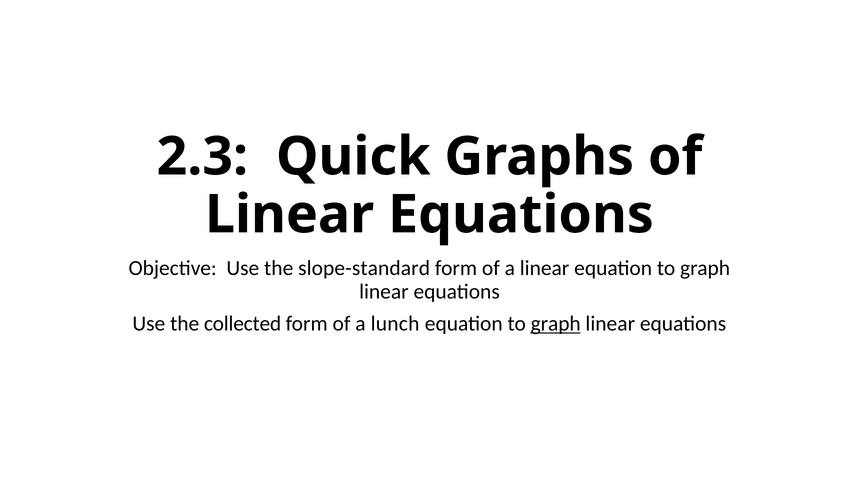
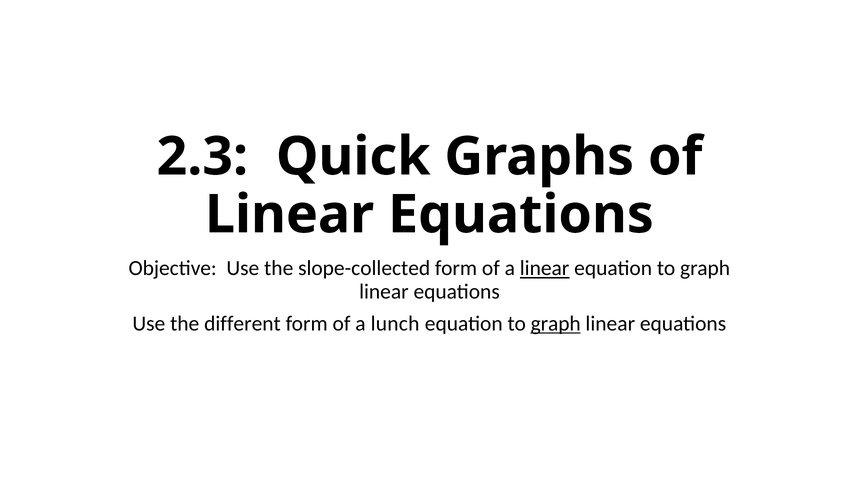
slope-standard: slope-standard -> slope-collected
linear at (545, 268) underline: none -> present
collected: collected -> different
